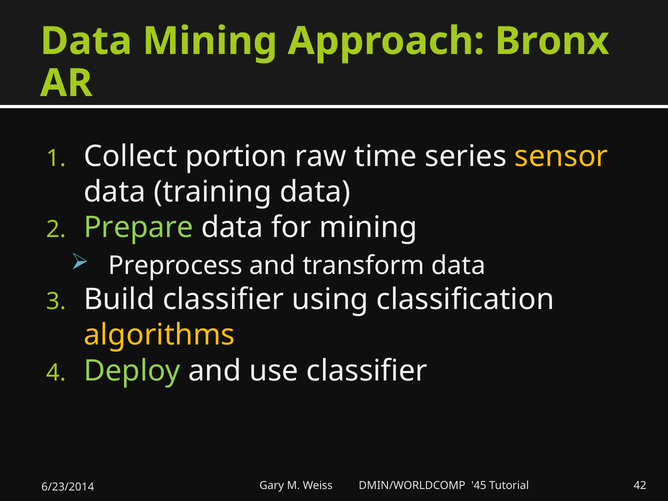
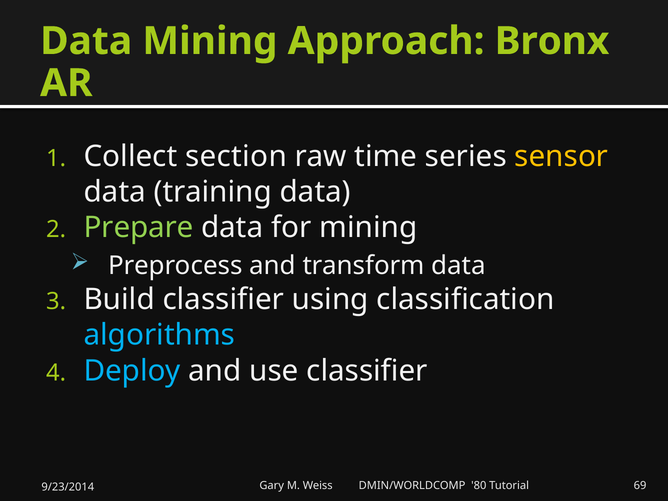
portion: portion -> section
algorithms colour: yellow -> light blue
Deploy colour: light green -> light blue
45: 45 -> 80
42: 42 -> 69
6/23/2014: 6/23/2014 -> 9/23/2014
